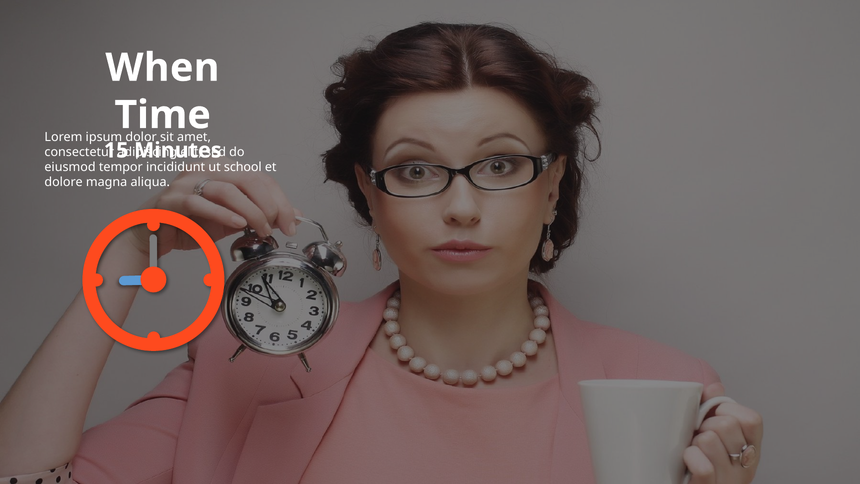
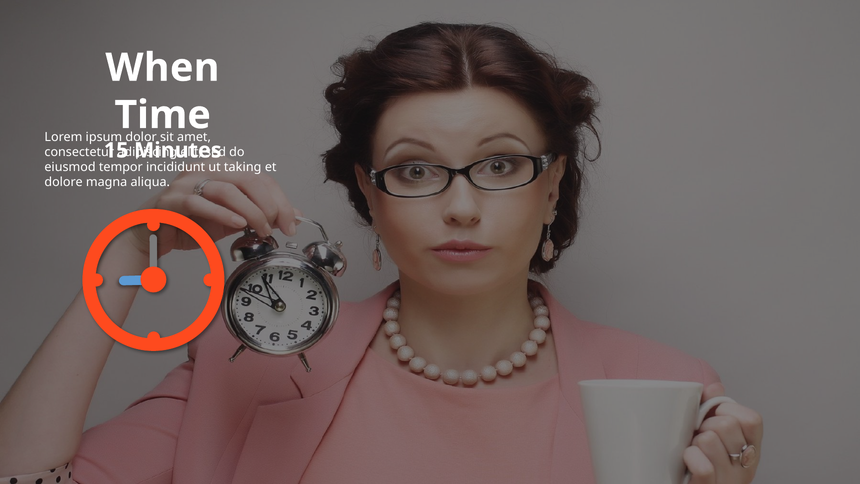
school: school -> taking
